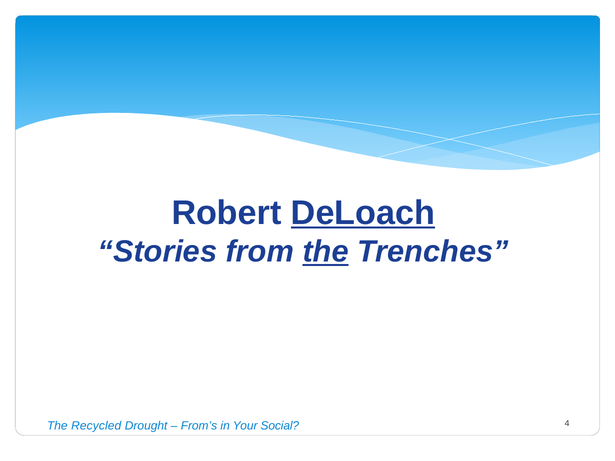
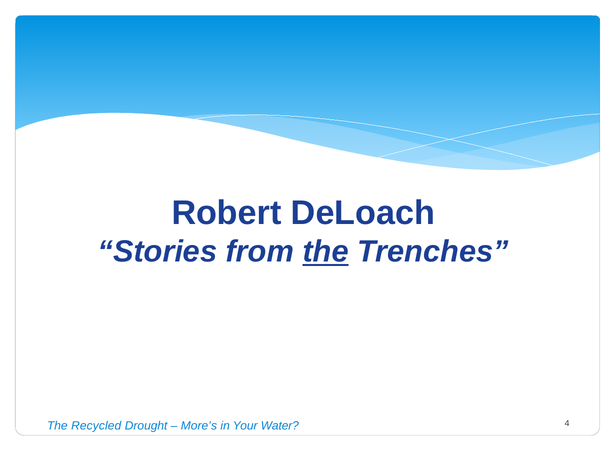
DeLoach underline: present -> none
From’s: From’s -> More’s
Social: Social -> Water
